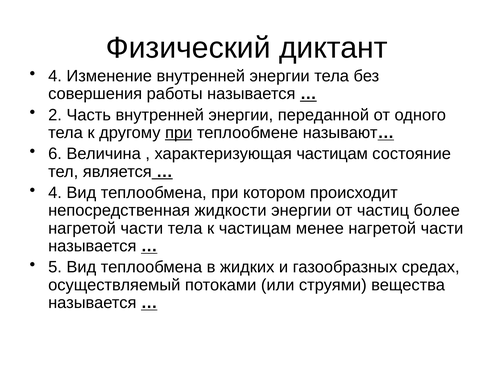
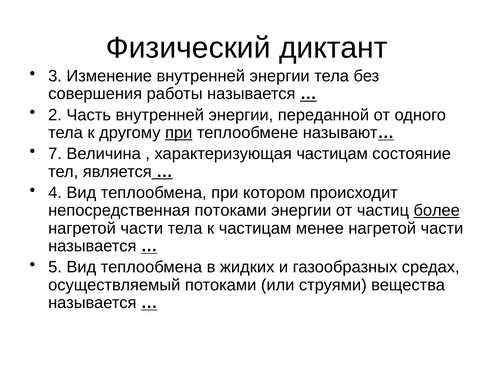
4 at (55, 76): 4 -> 3
6: 6 -> 7
непосредственная жидкости: жидкости -> потоками
более underline: none -> present
